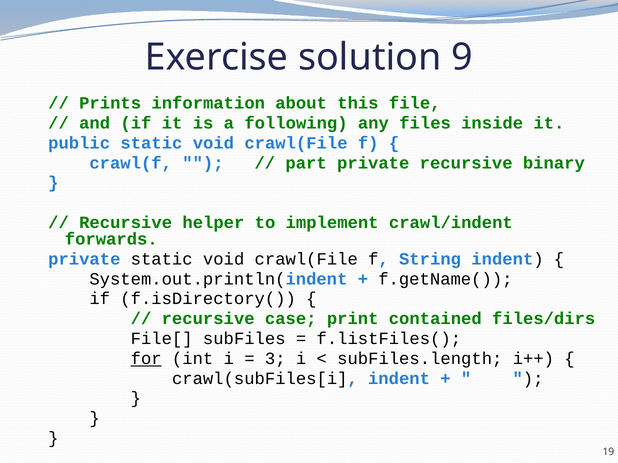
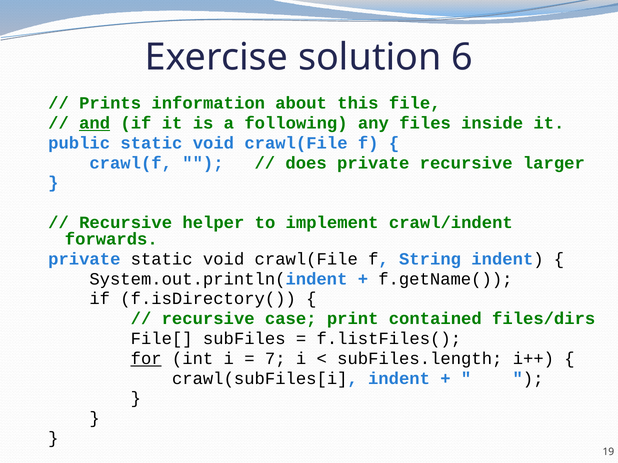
9: 9 -> 6
and underline: none -> present
part: part -> does
binary: binary -> larger
3: 3 -> 7
